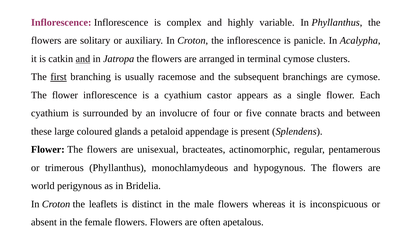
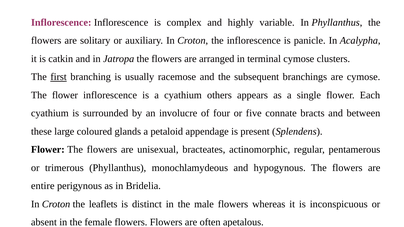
and at (83, 59) underline: present -> none
castor: castor -> others
world: world -> entire
